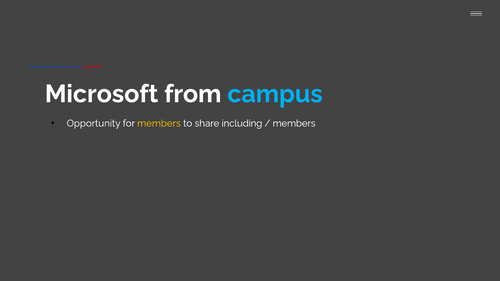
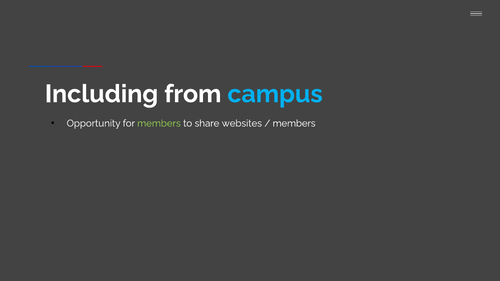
Microsoft: Microsoft -> Including
members at (159, 123) colour: yellow -> light green
including: including -> websites
